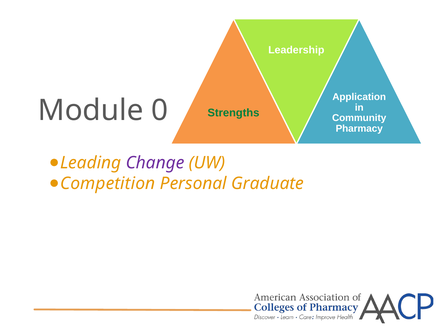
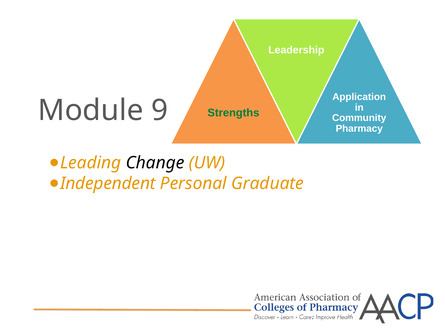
0: 0 -> 9
Change colour: purple -> black
Competition: Competition -> Independent
